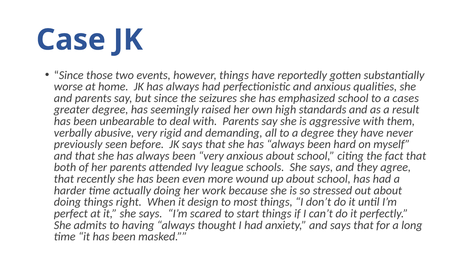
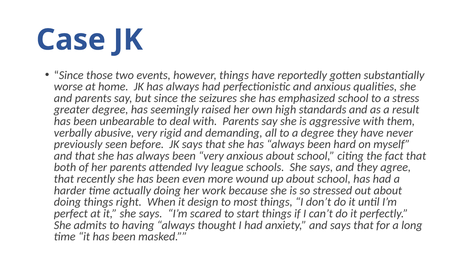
cases: cases -> stress
